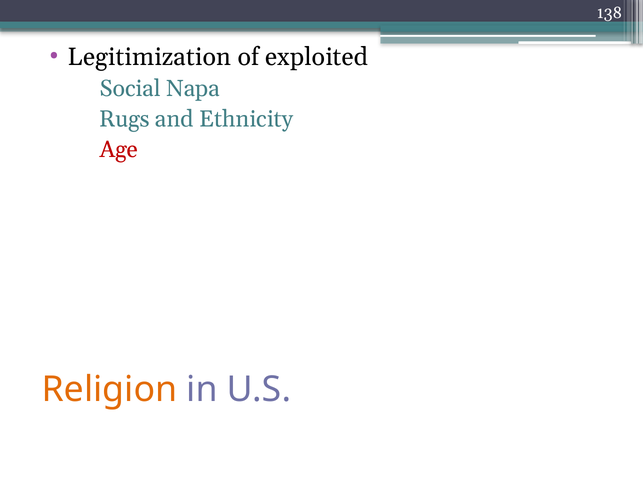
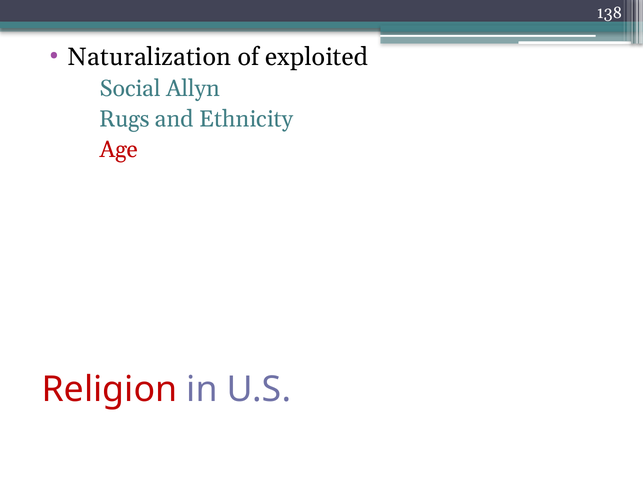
Legitimization: Legitimization -> Naturalization
Napa: Napa -> Allyn
Religion colour: orange -> red
